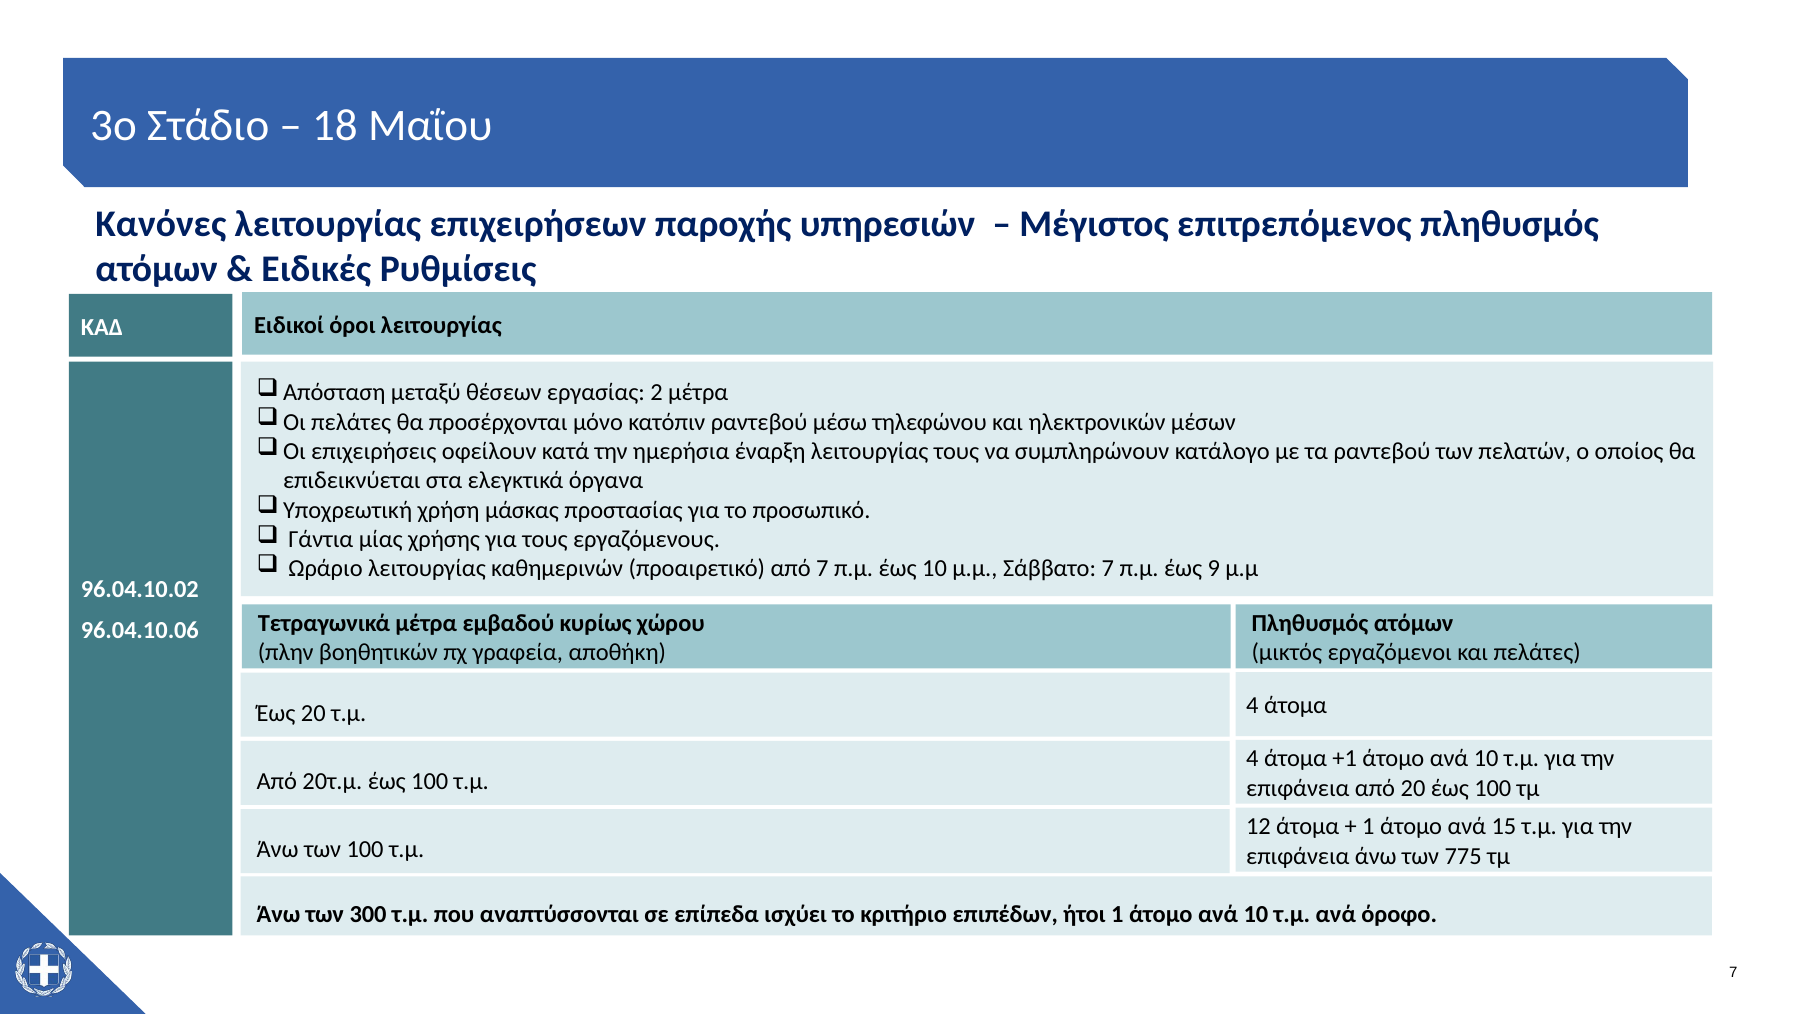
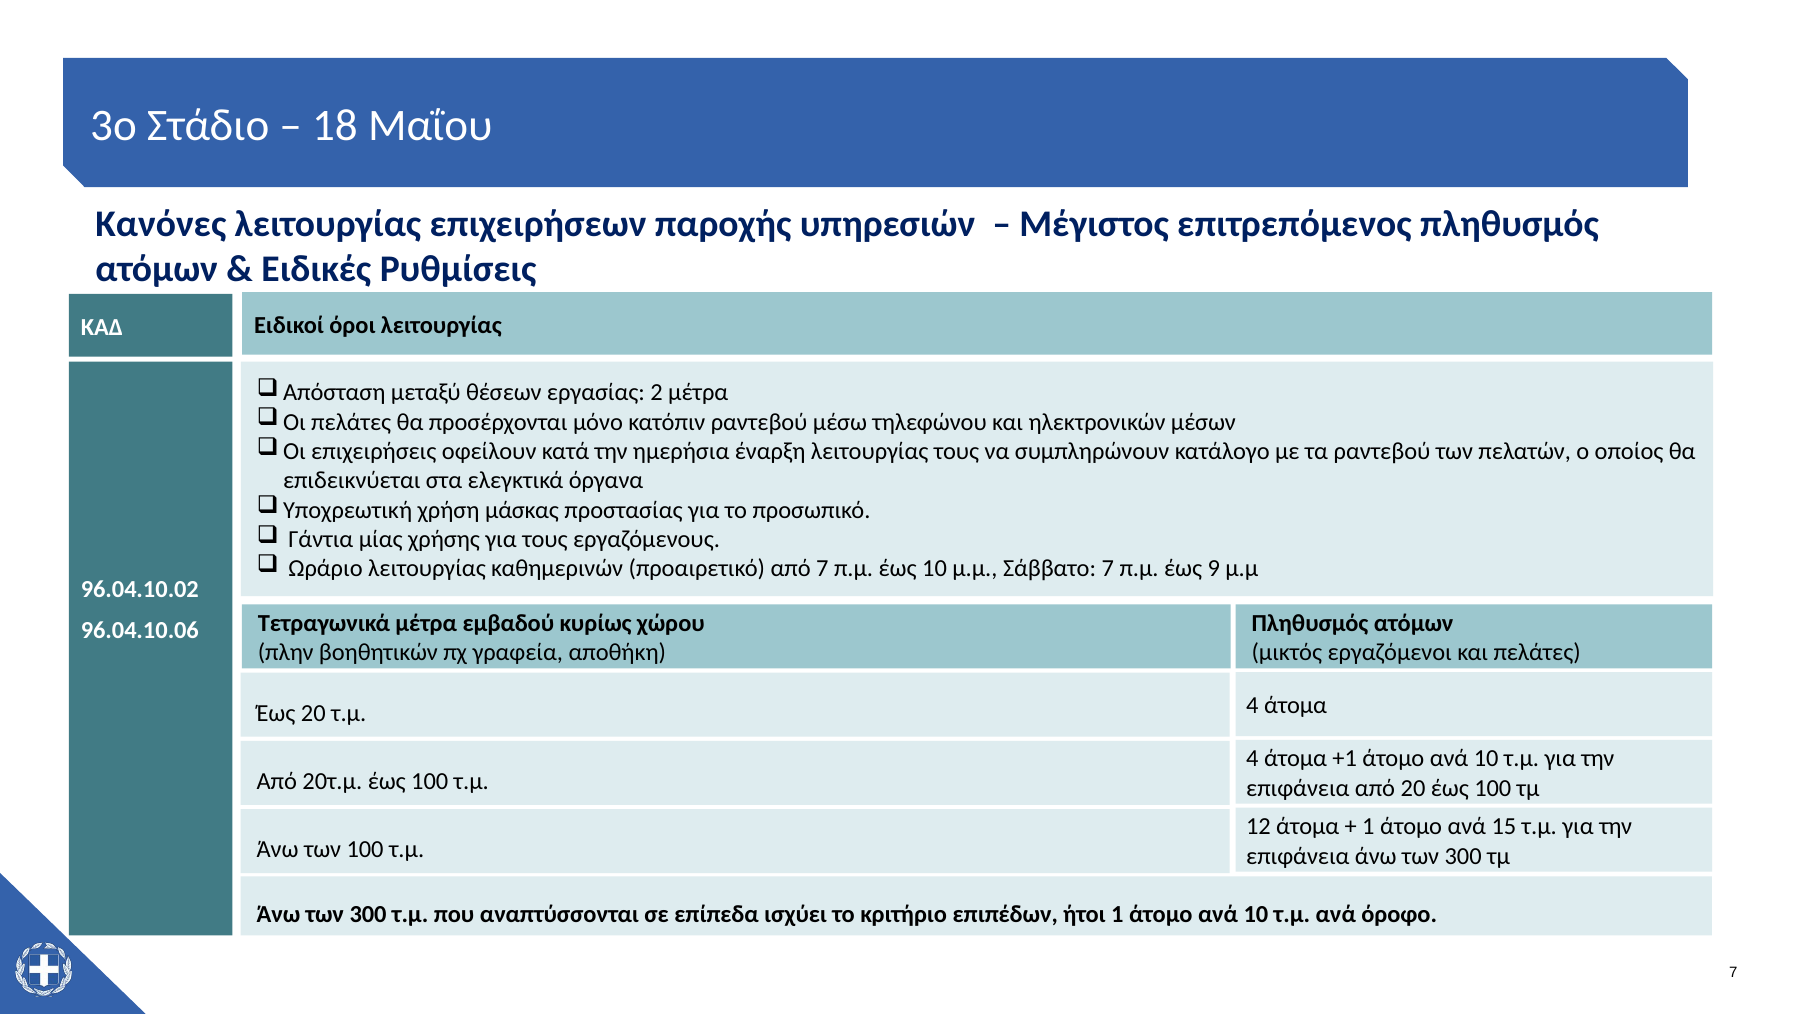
επιφάνεια άνω των 775: 775 -> 300
